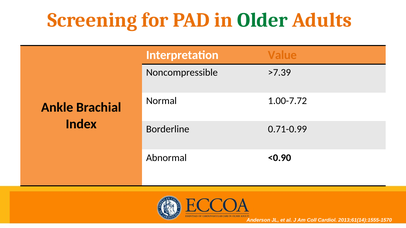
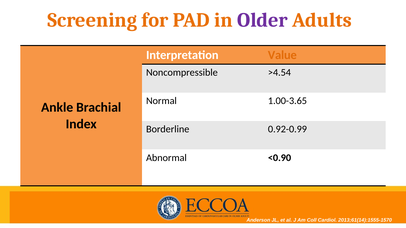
Older colour: green -> purple
>7.39: >7.39 -> >4.54
1.00-7.72: 1.00-7.72 -> 1.00-3.65
0.71-0.99: 0.71-0.99 -> 0.92-0.99
